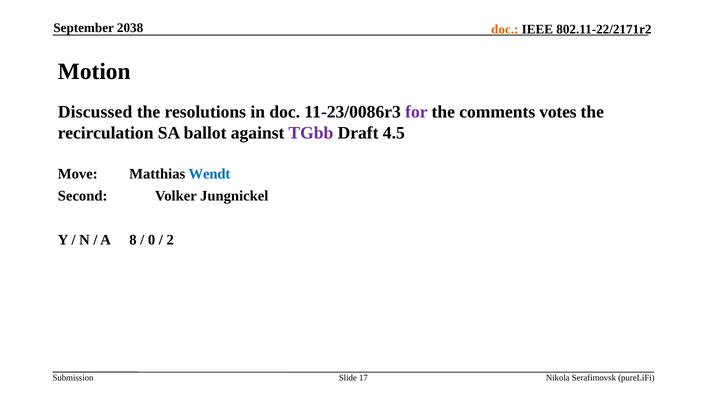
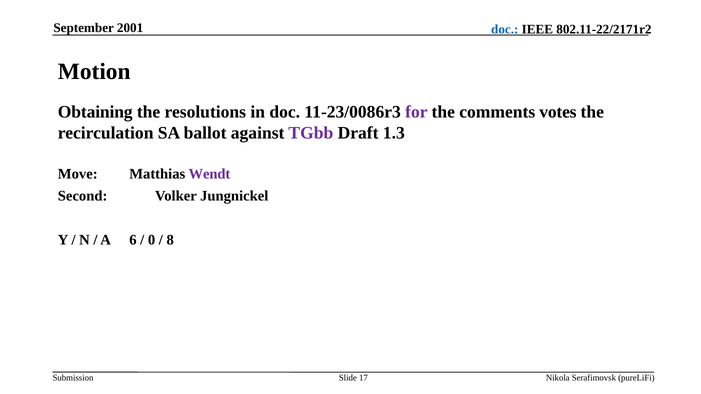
2038: 2038 -> 2001
doc at (505, 29) colour: orange -> blue
Discussed: Discussed -> Obtaining
4.5: 4.5 -> 1.3
Wendt colour: blue -> purple
8: 8 -> 6
2: 2 -> 8
